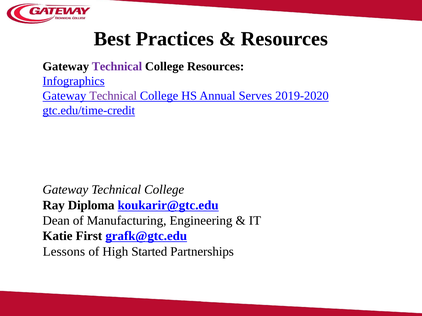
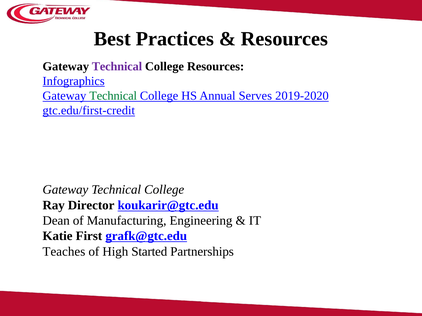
Technical at (113, 96) colour: purple -> green
gtc.edu/time-credit: gtc.edu/time-credit -> gtc.edu/first-credit
Diploma: Diploma -> Director
Lessons: Lessons -> Teaches
